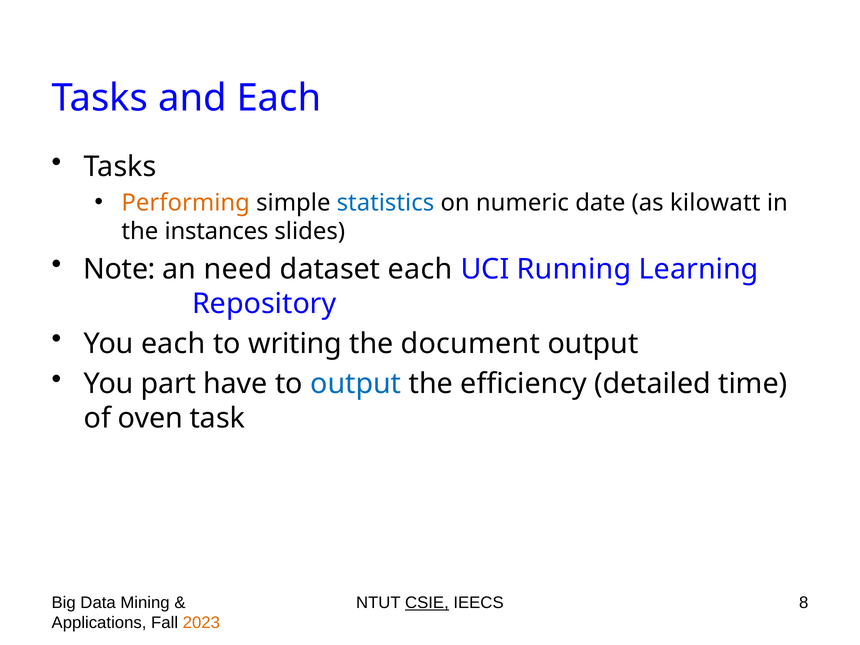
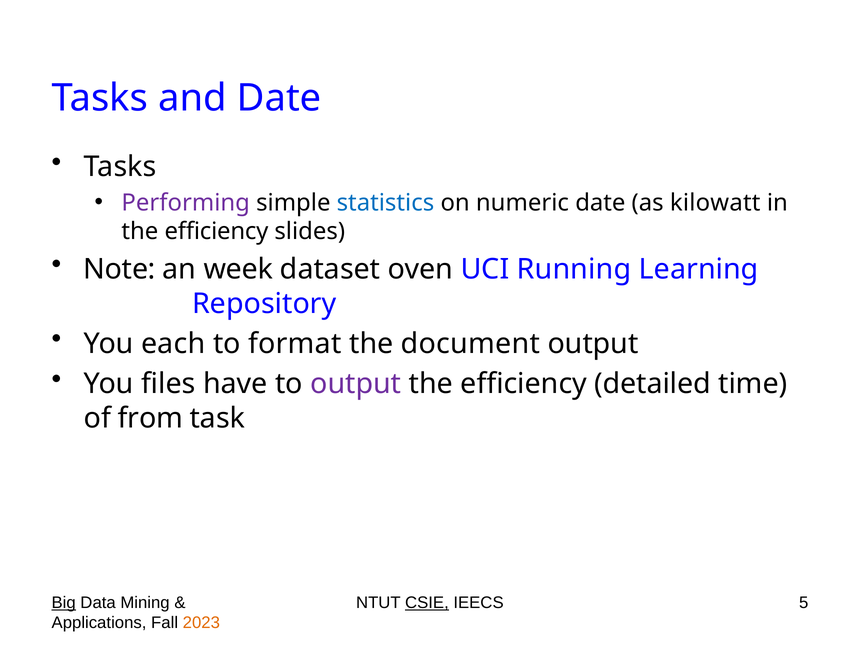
and Each: Each -> Date
Performing colour: orange -> purple
instances at (217, 232): instances -> efficiency
need: need -> week
dataset each: each -> oven
writing: writing -> format
part: part -> files
output at (356, 384) colour: blue -> purple
oven: oven -> from
Big underline: none -> present
8: 8 -> 5
